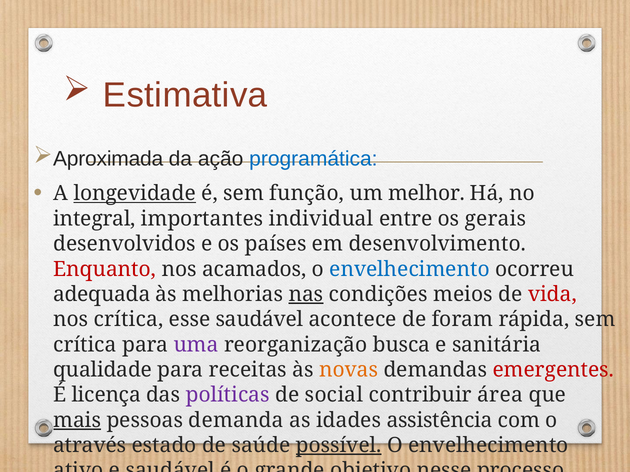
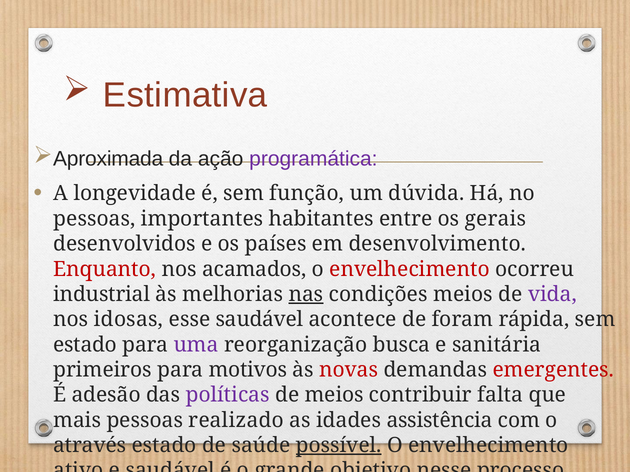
programática colour: blue -> purple
longevidade underline: present -> none
melhor: melhor -> dúvida
integral at (94, 219): integral -> pessoas
individual: individual -> habitantes
envelhecimento at (409, 269) colour: blue -> red
adequada: adequada -> industrial
vida colour: red -> purple
nos crítica: crítica -> idosas
crítica at (85, 345): crítica -> estado
qualidade: qualidade -> primeiros
receitas: receitas -> motivos
novas colour: orange -> red
licença: licença -> adesão
de social: social -> meios
área: área -> falta
mais underline: present -> none
demanda: demanda -> realizado
